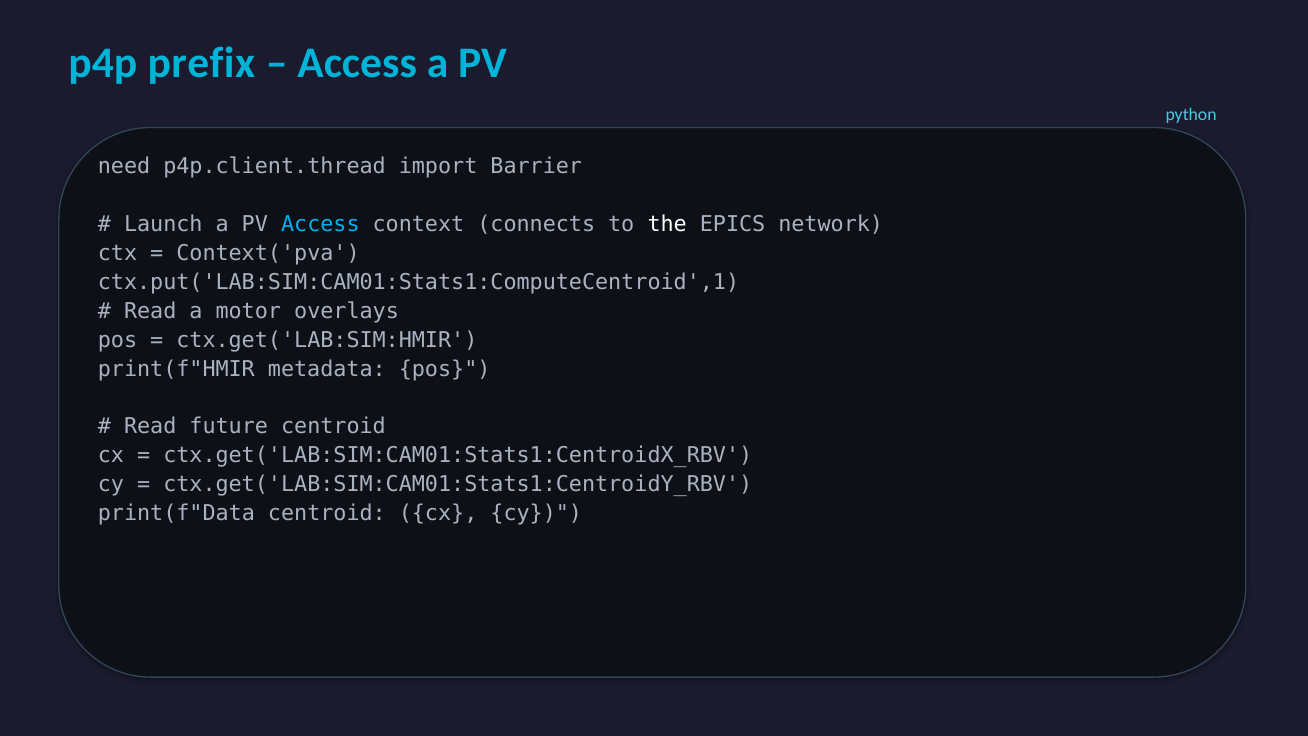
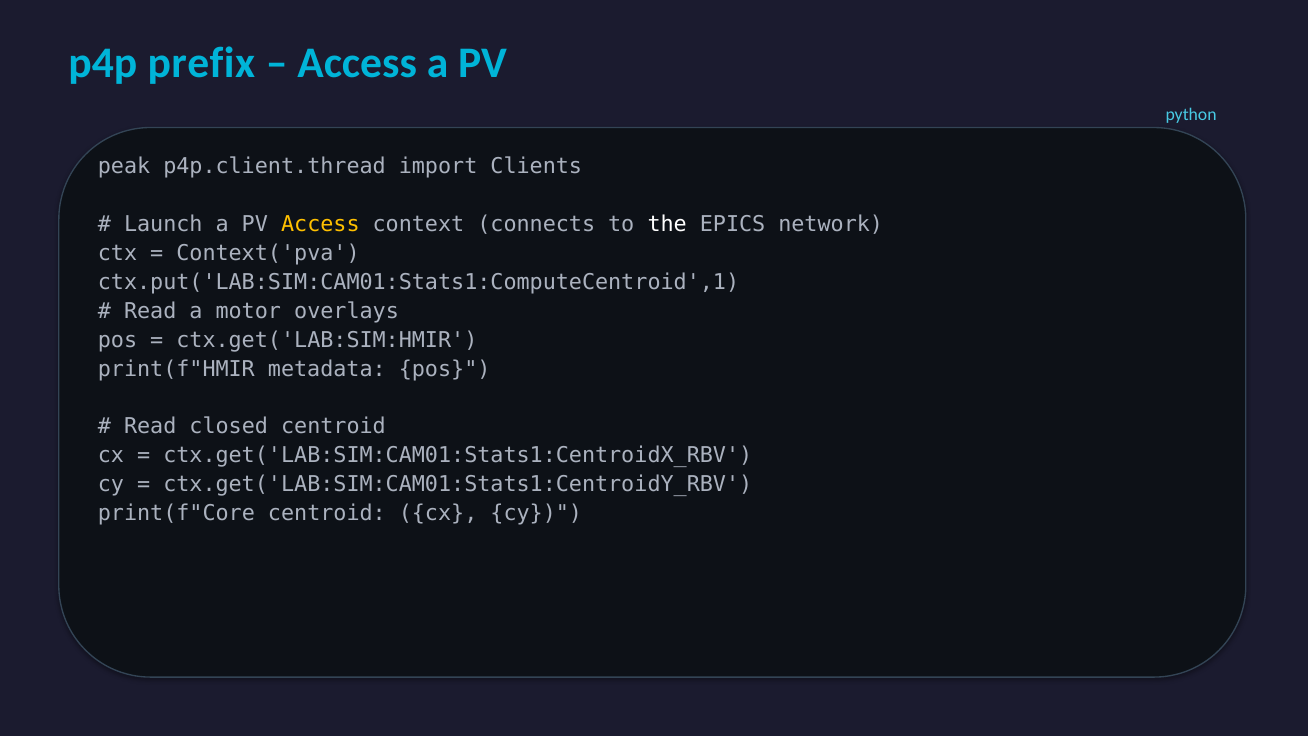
need: need -> peak
Barrier: Barrier -> Clients
Access at (320, 224) colour: light blue -> yellow
future: future -> closed
print(f"Data: print(f"Data -> print(f"Core
